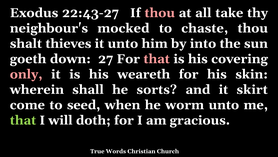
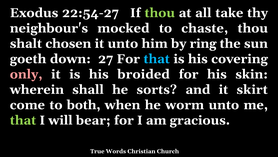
22:43-27: 22:43-27 -> 22:54-27
thou at (160, 13) colour: pink -> light green
thieves: thieves -> chosen
into: into -> ring
that at (157, 59) colour: pink -> light blue
weareth: weareth -> broided
seed: seed -> both
doth: doth -> bear
